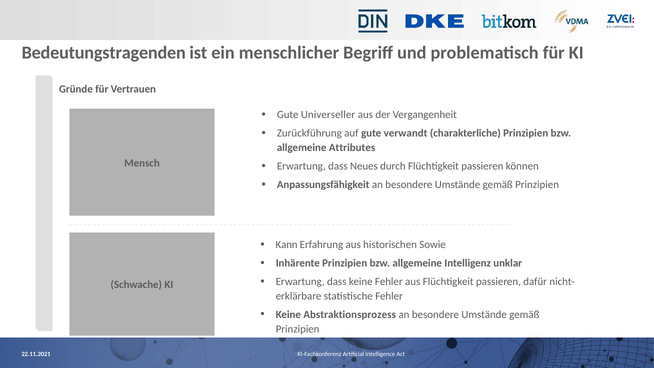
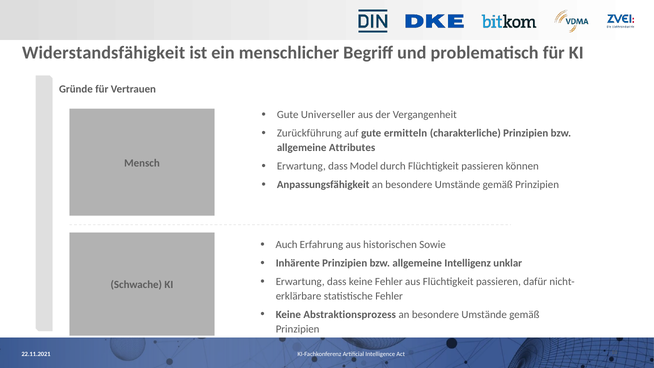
Bedeutungstragenden: Bedeutungstragenden -> Widerstandsfähigkeit
verwandt: verwandt -> ermitteln
Neues: Neues -> Model
Kann: Kann -> Auch
